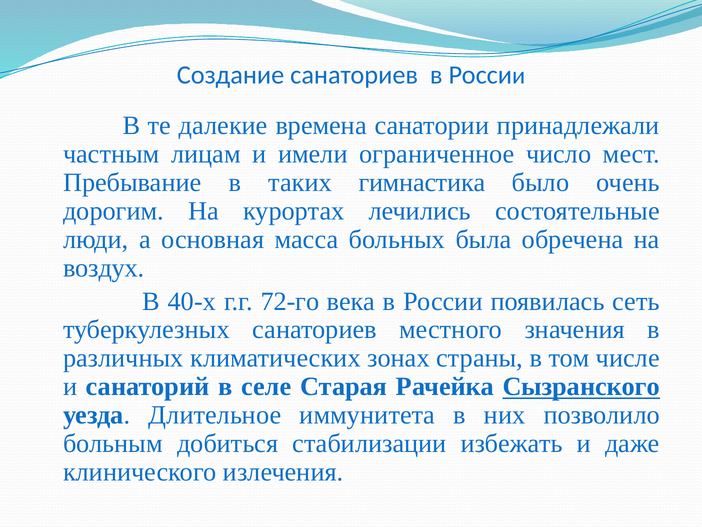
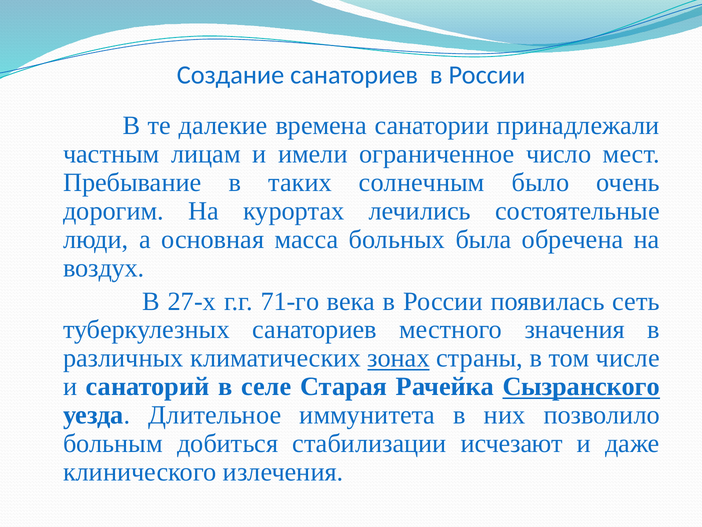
гимнастика: гимнастика -> солнечным
40-х: 40-х -> 27-х
72-го: 72-го -> 71-го
зонах underline: none -> present
избежать: избежать -> исчезают
